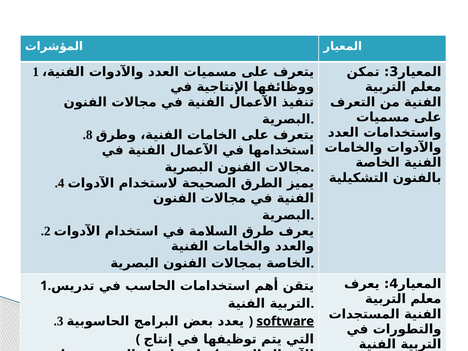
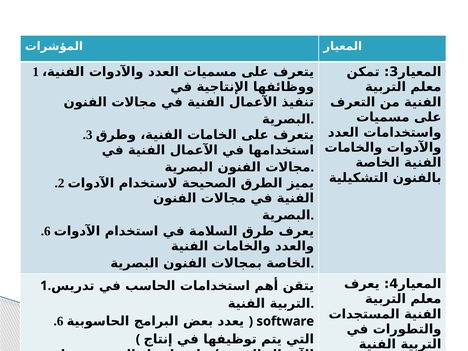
.8 at (88, 135): .8 -> .3
.4: .4 -> .2
.2 at (46, 231): .2 -> .6
.3 at (59, 321): .3 -> .6
software underline: present -> none
